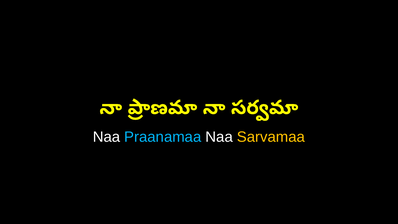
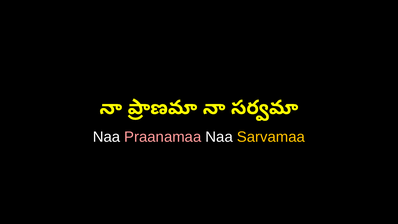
Praanamaa colour: light blue -> pink
